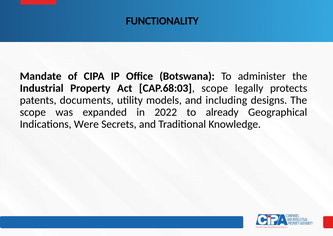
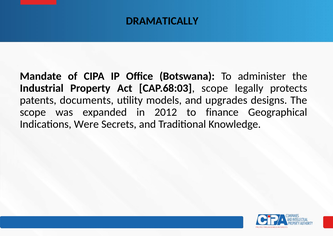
FUNCTIONALITY: FUNCTIONALITY -> DRAMATICALLY
including: including -> upgrades
2022: 2022 -> 2012
already: already -> finance
